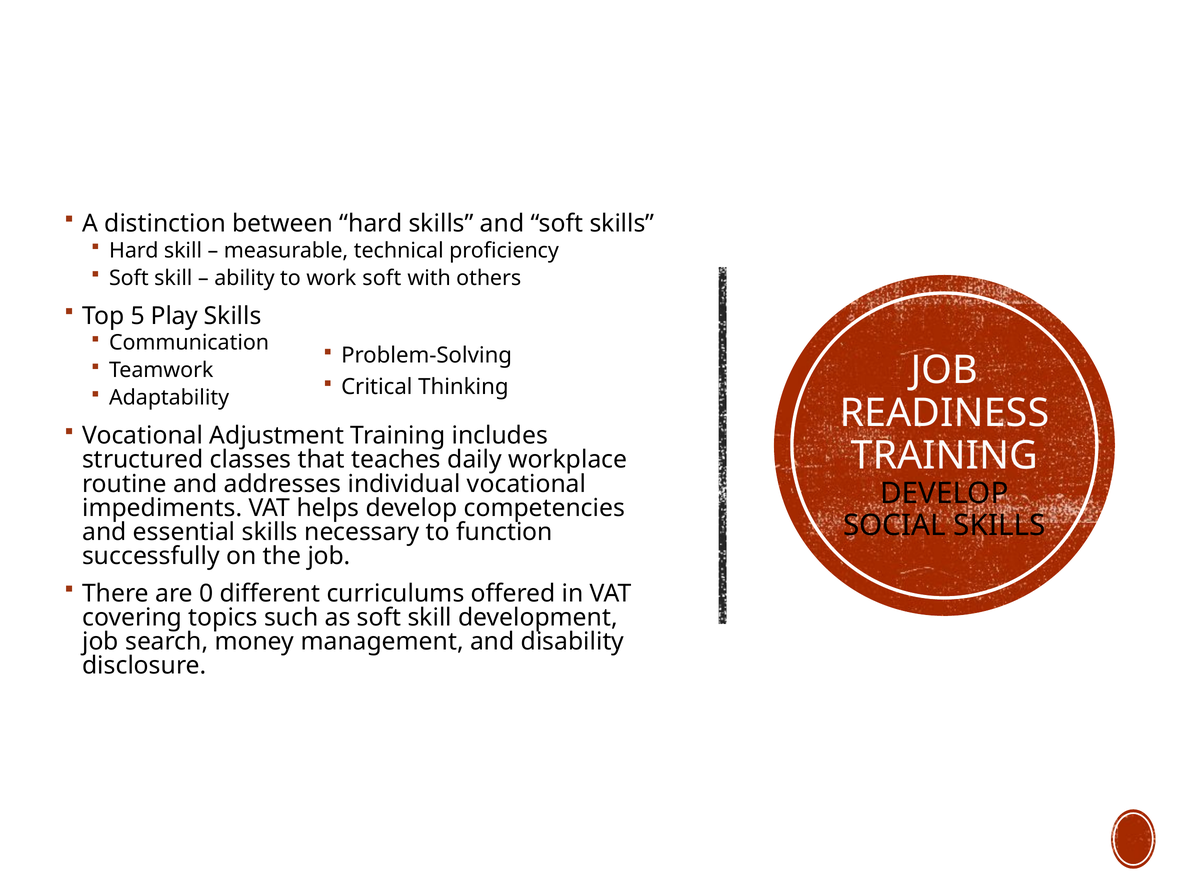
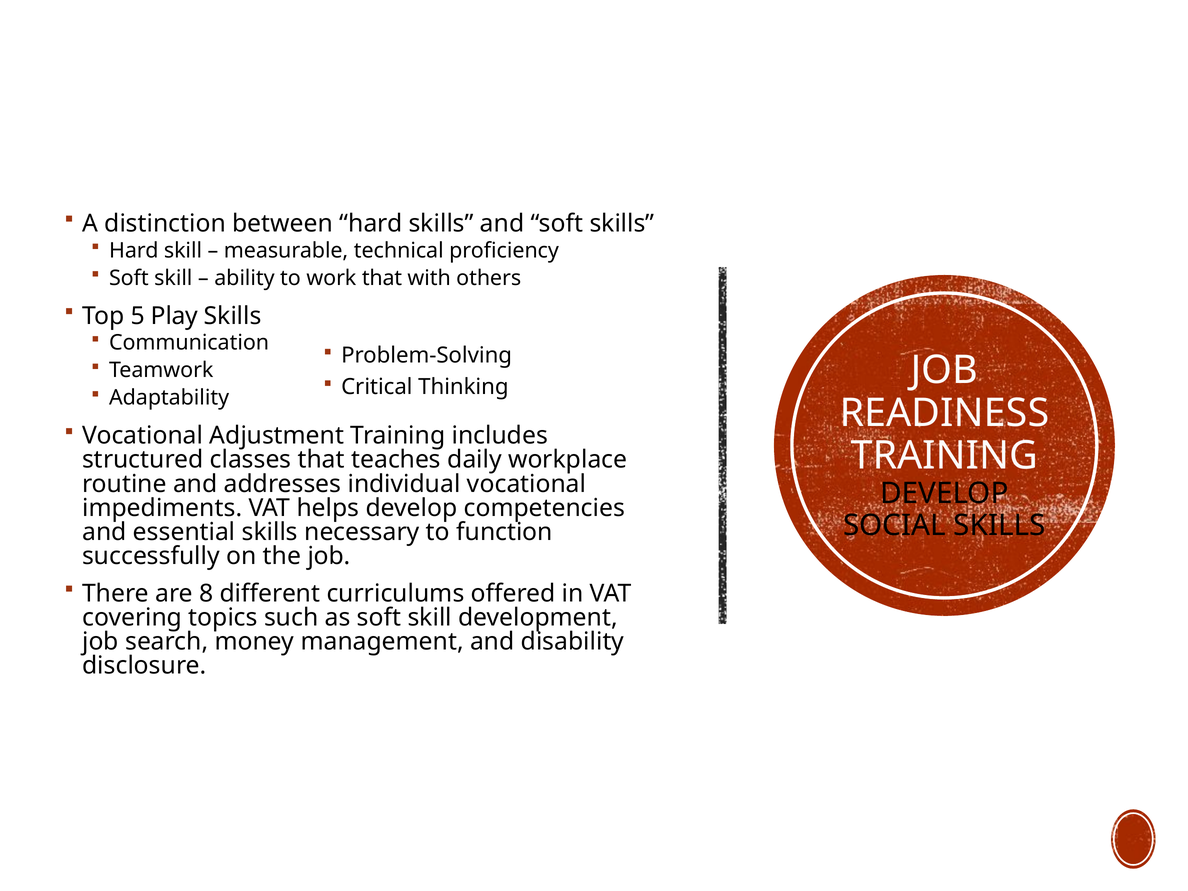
work soft: soft -> that
0: 0 -> 8
